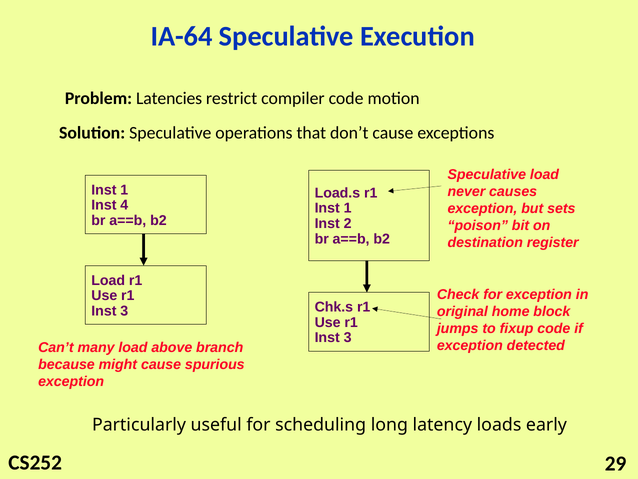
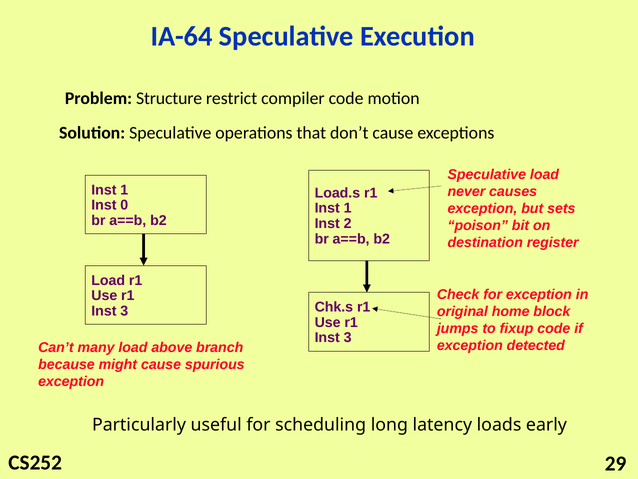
Latencies: Latencies -> Structure
4: 4 -> 0
